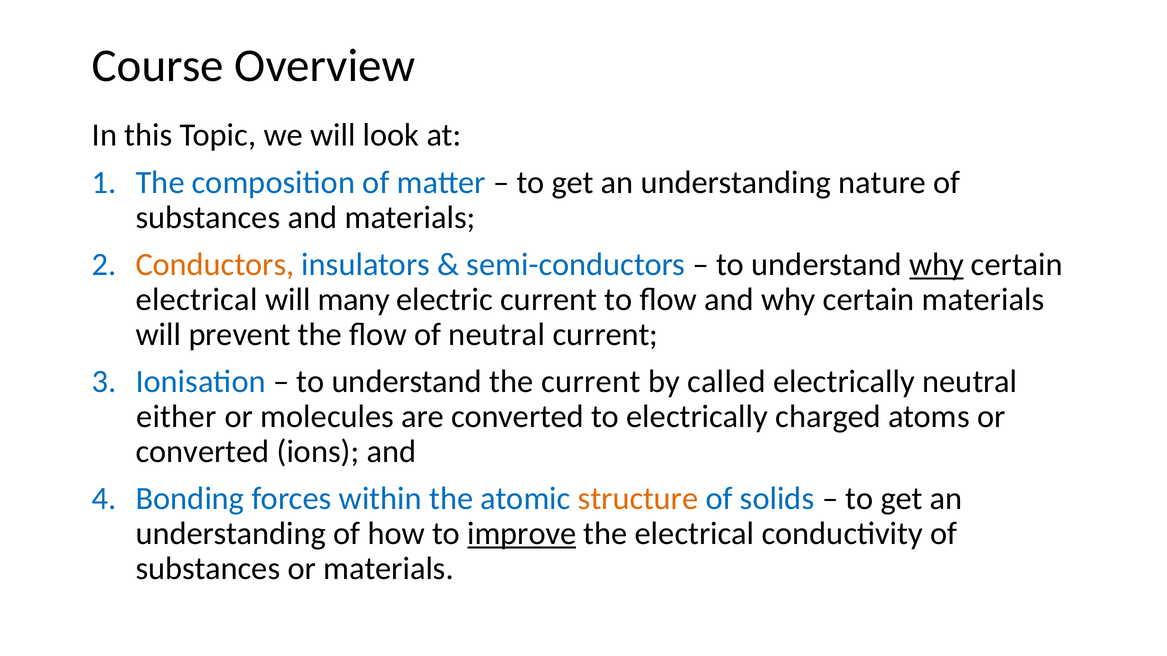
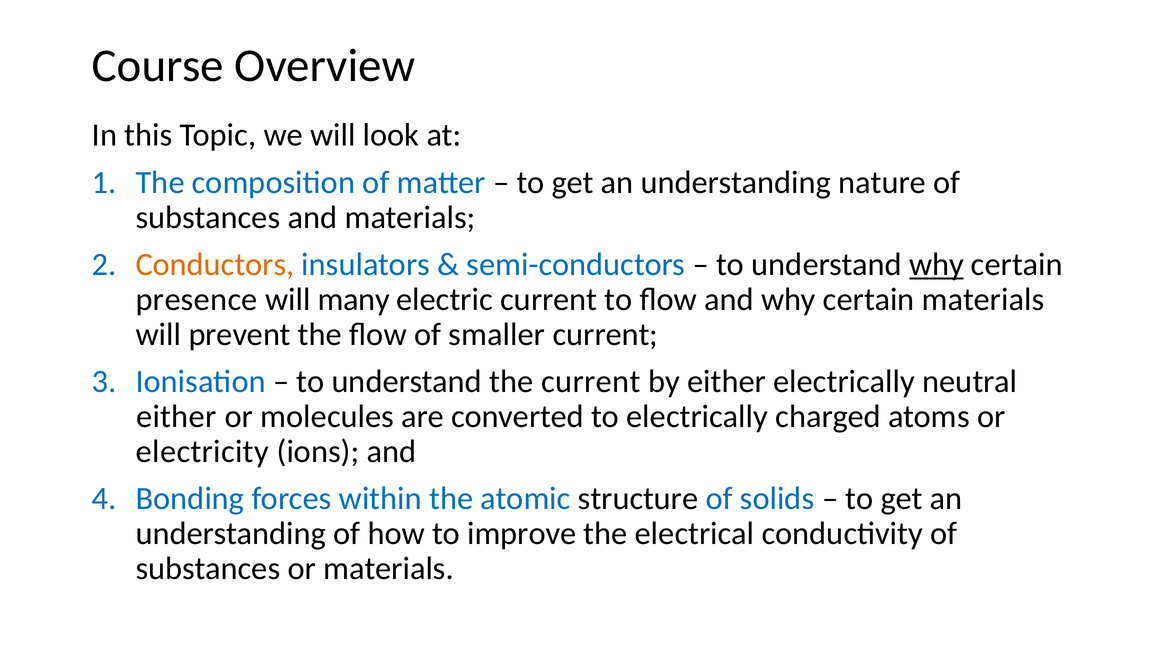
electrical at (197, 300): electrical -> presence
of neutral: neutral -> smaller
by called: called -> either
converted at (202, 452): converted -> electricity
structure colour: orange -> black
improve underline: present -> none
